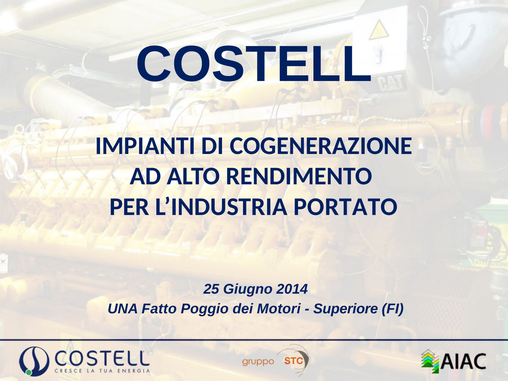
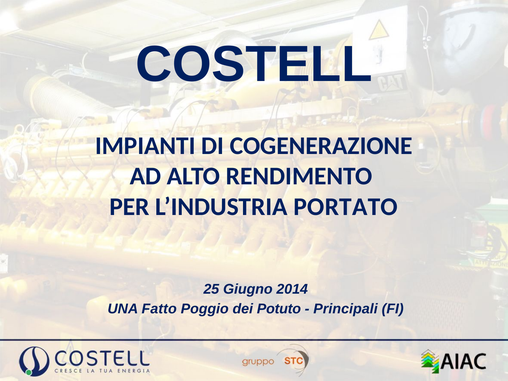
Motori: Motori -> Potuto
Superiore: Superiore -> Principali
